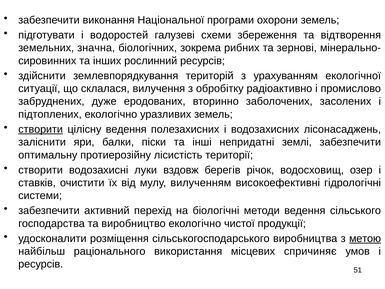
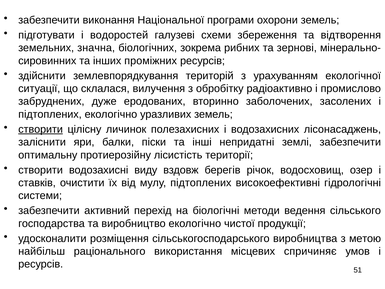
рослинний: рослинний -> проміжних
цілісну ведення: ведення -> личинок
луки: луки -> виду
мулу вилученням: вилученням -> підтоплених
метою underline: present -> none
